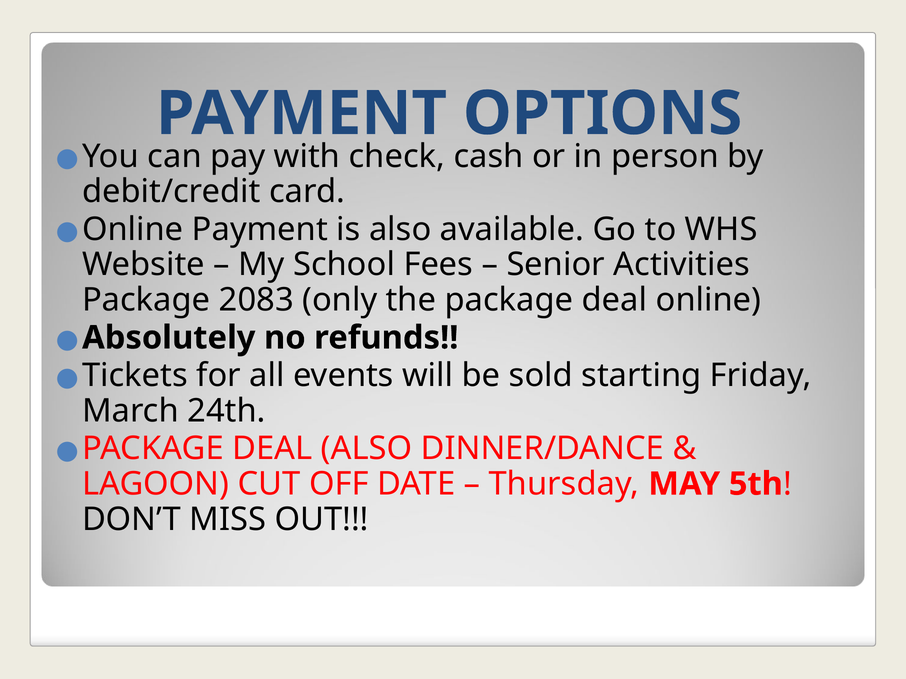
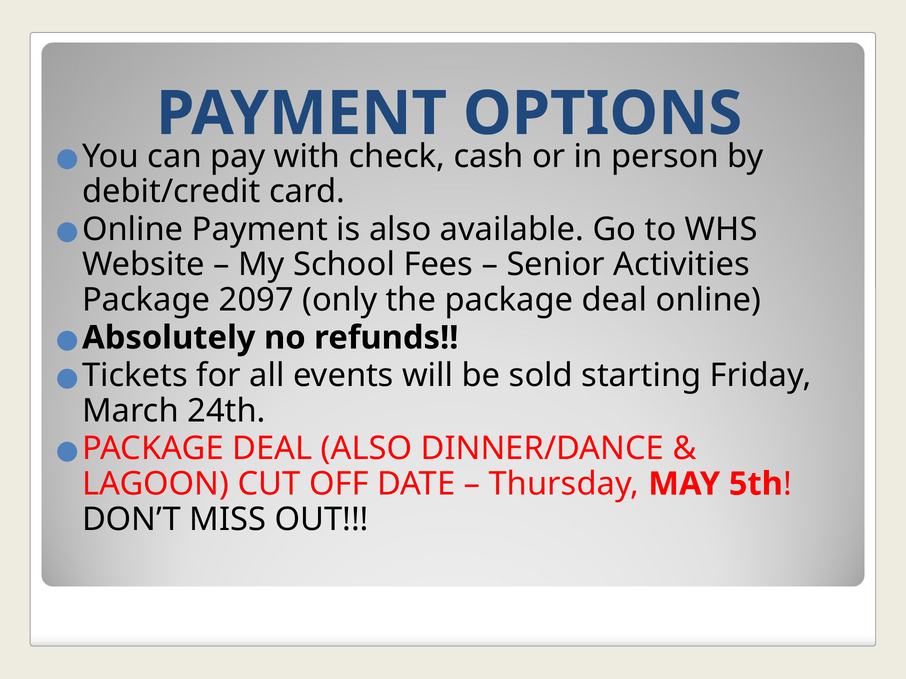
2083: 2083 -> 2097
